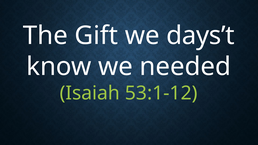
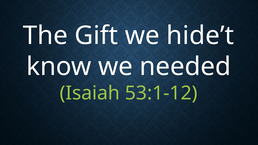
days’t: days’t -> hide’t
